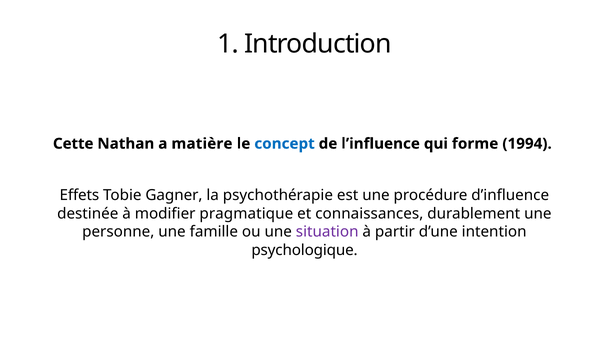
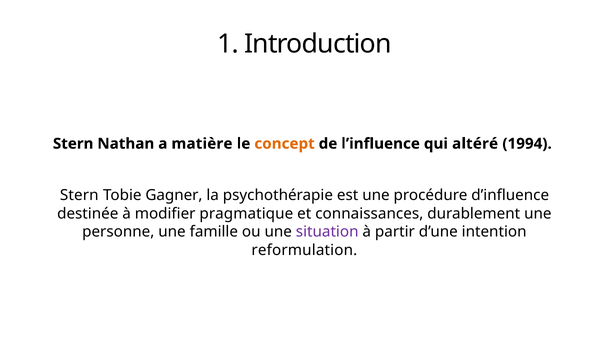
Cette at (73, 144): Cette -> Stern
concept colour: blue -> orange
forme: forme -> altéré
Effets at (79, 196): Effets -> Stern
psychologique: psychologique -> reformulation
